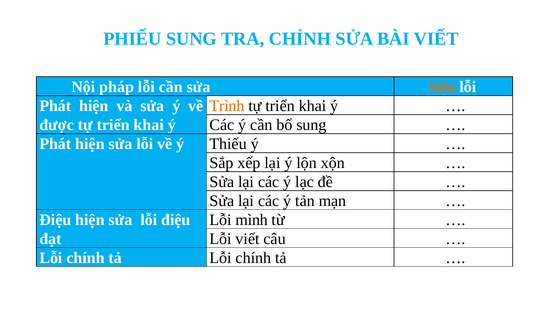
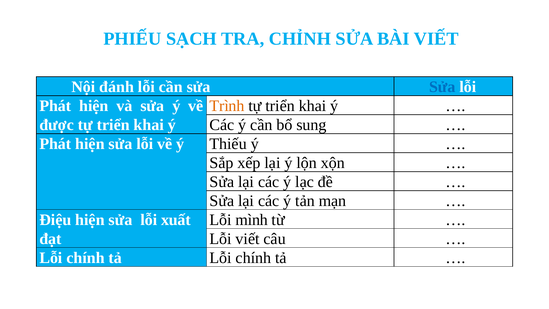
PHIẾU SUNG: SUNG -> SẠCH
pháp: pháp -> đánh
Sửa at (442, 87) colour: orange -> blue
lỗi điệu: điệu -> xuất
